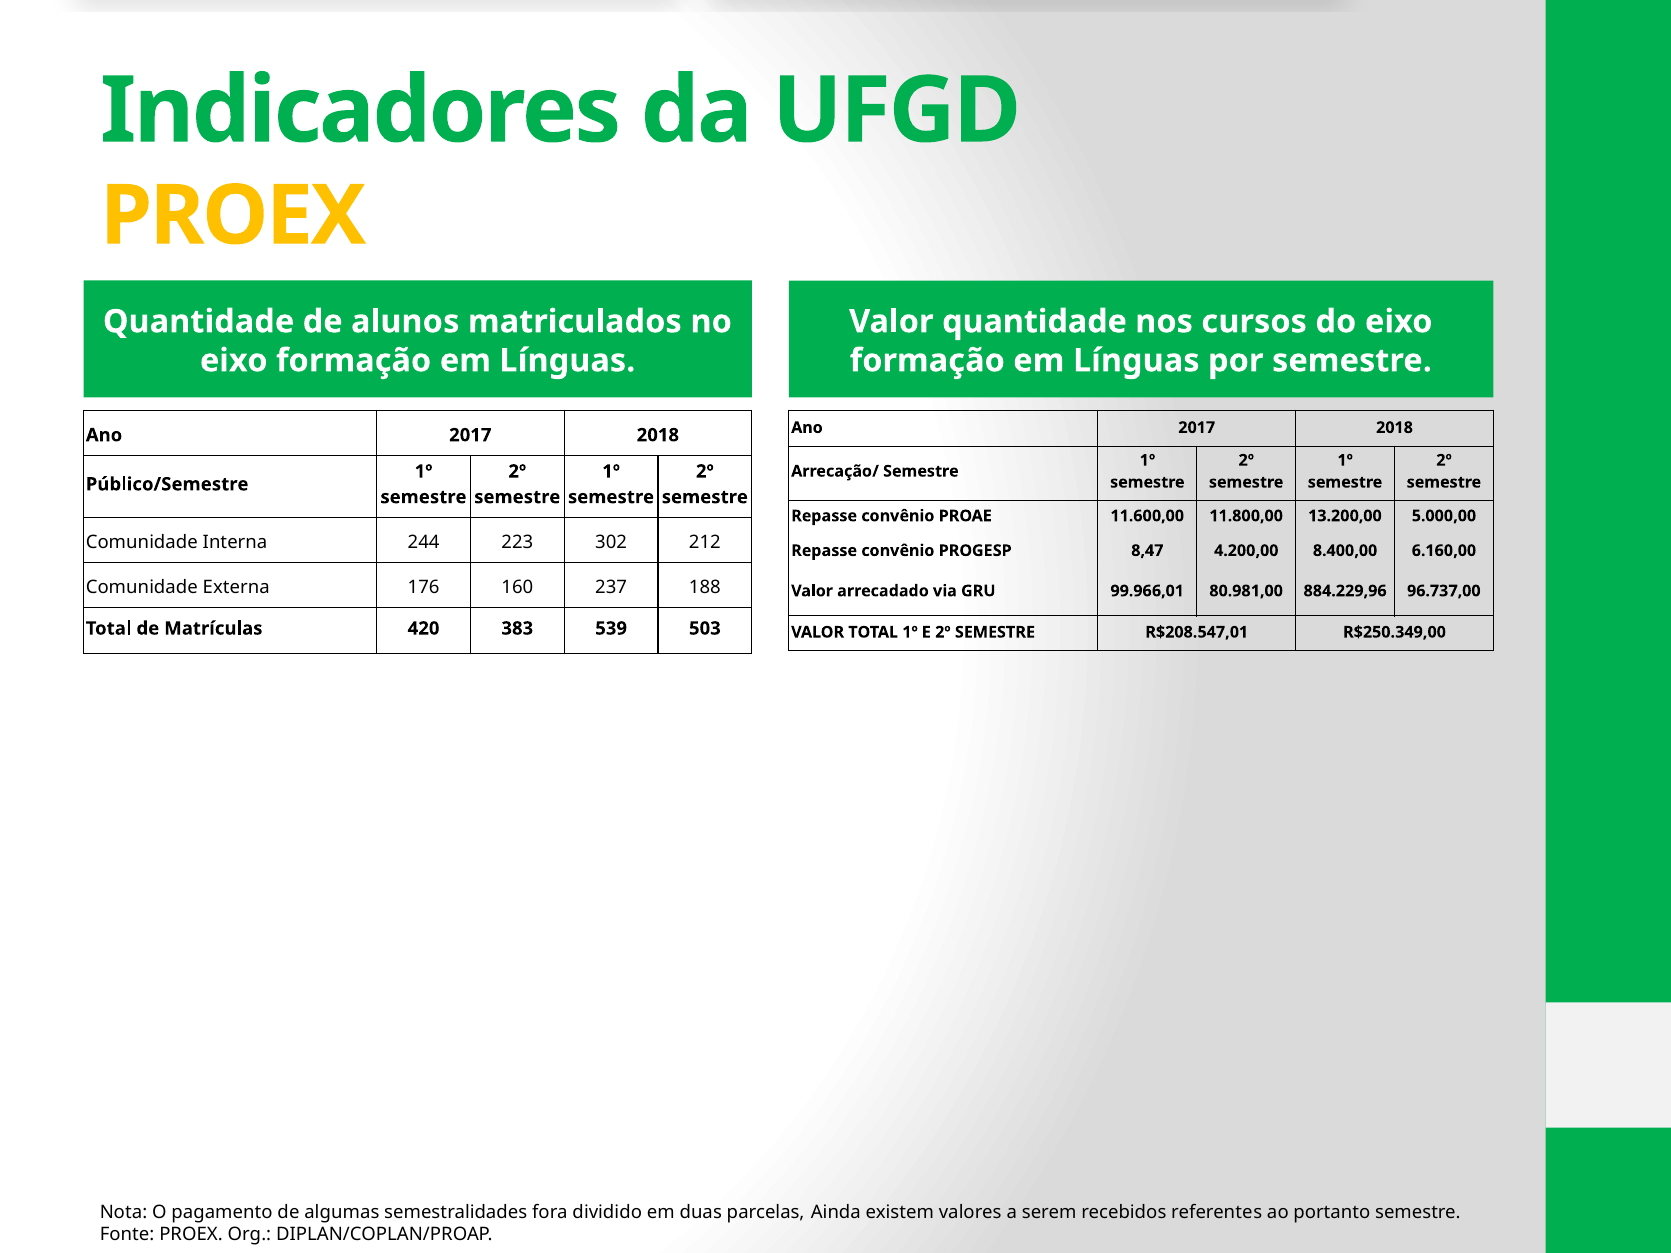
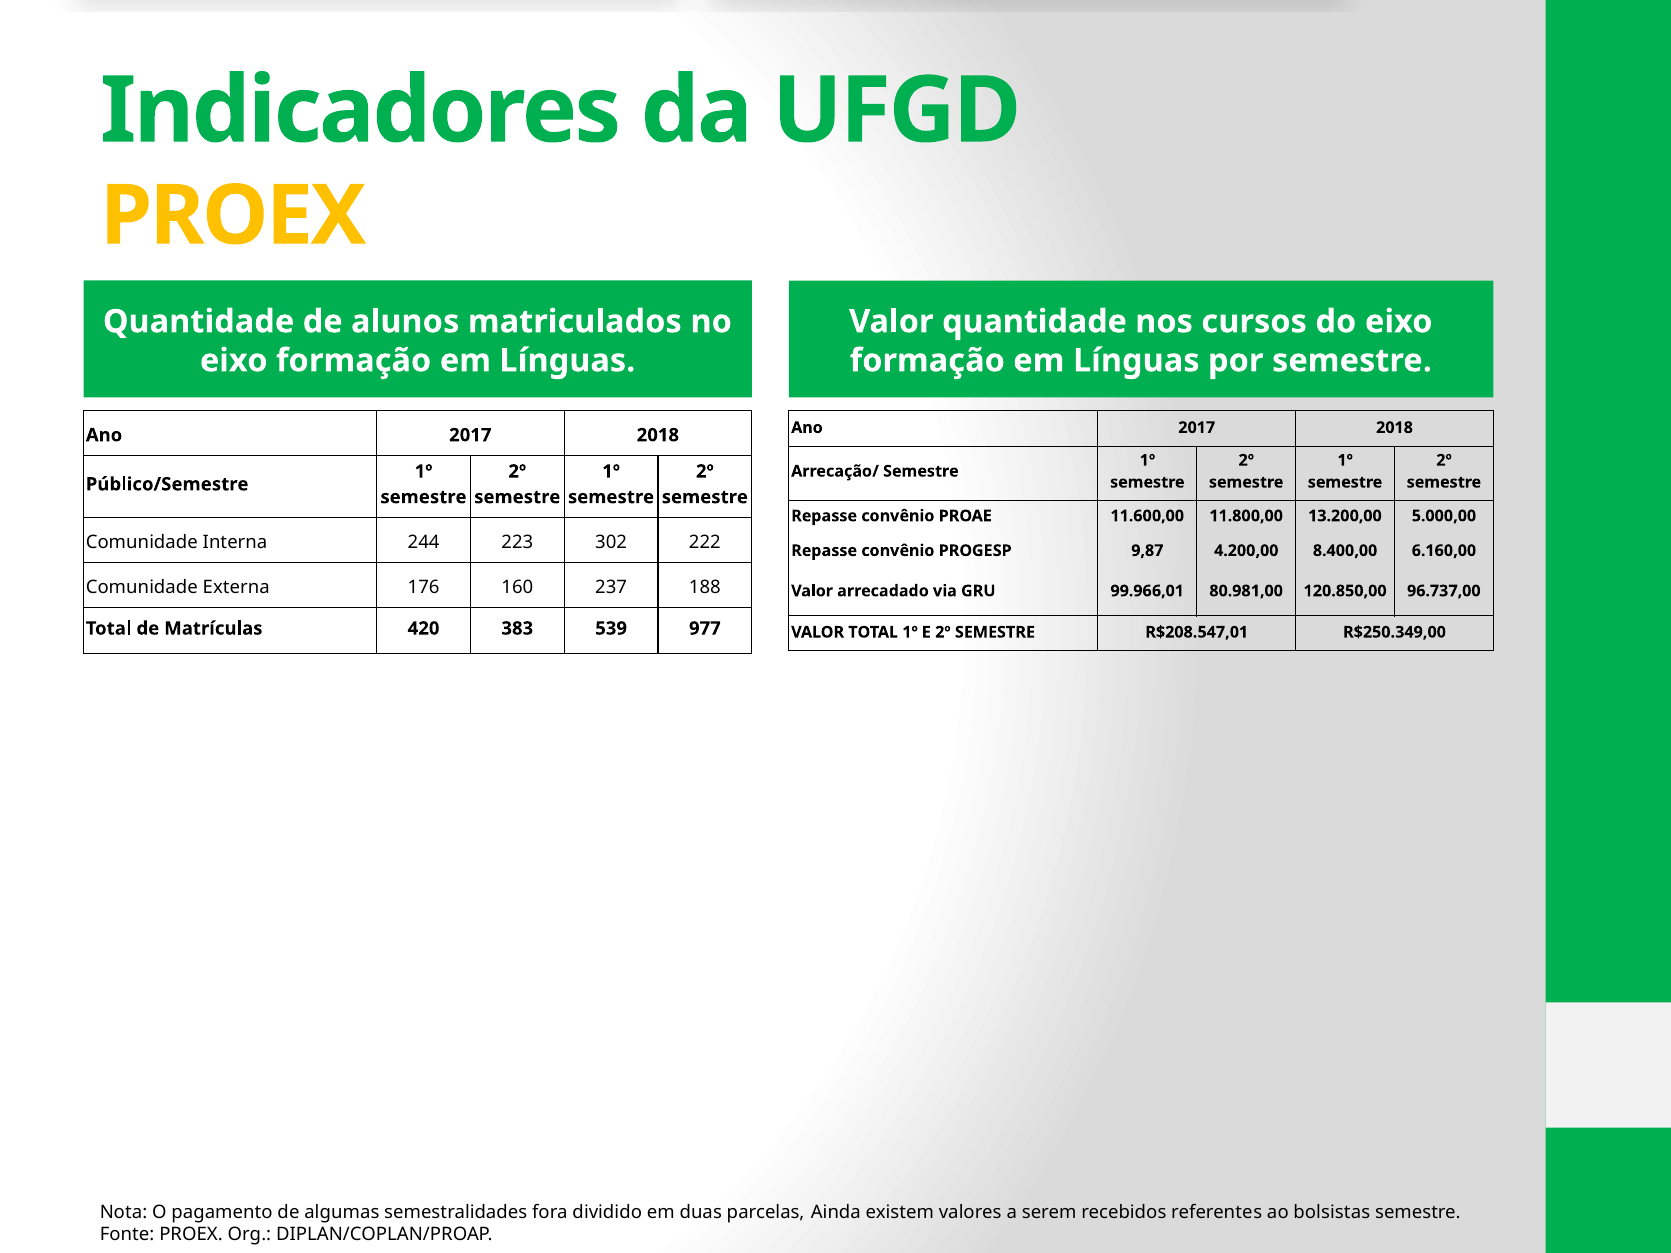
212: 212 -> 222
8,47: 8,47 -> 9,87
884.229,96: 884.229,96 -> 120.850,00
503: 503 -> 977
portanto: portanto -> bolsistas
